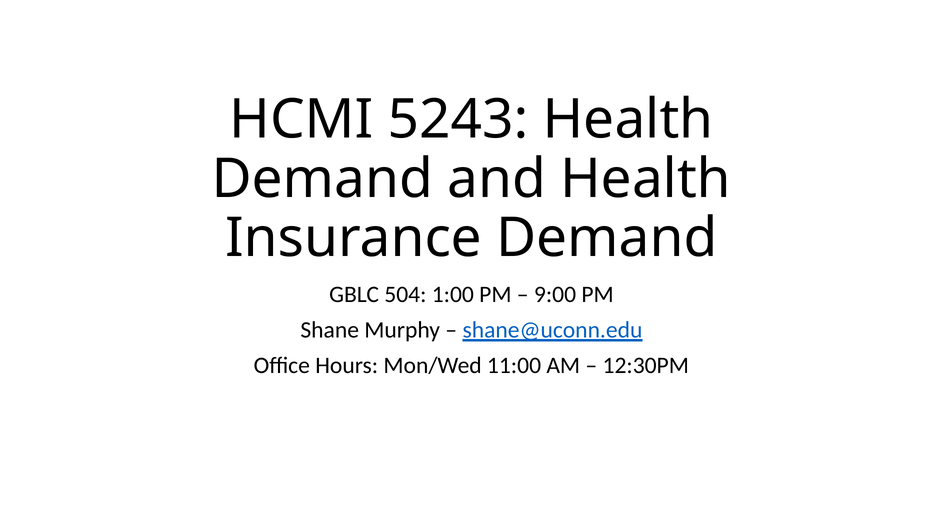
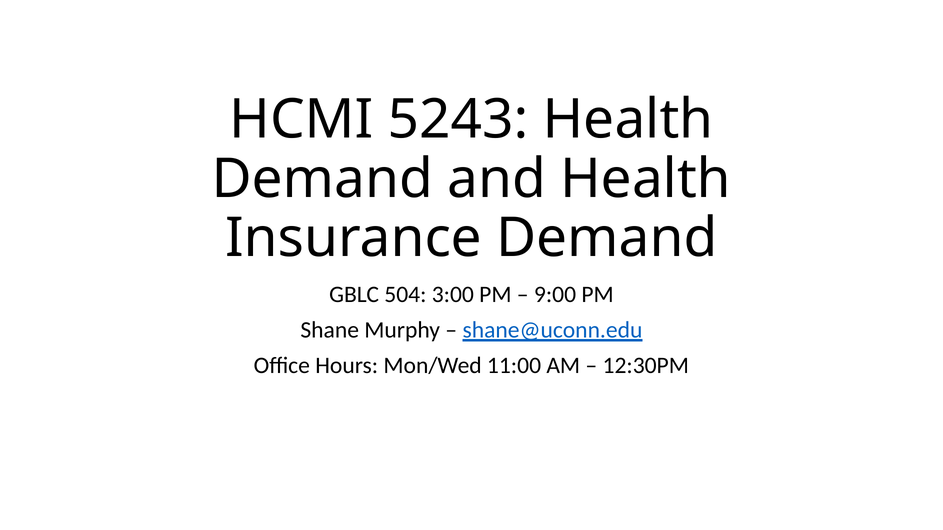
1:00: 1:00 -> 3:00
